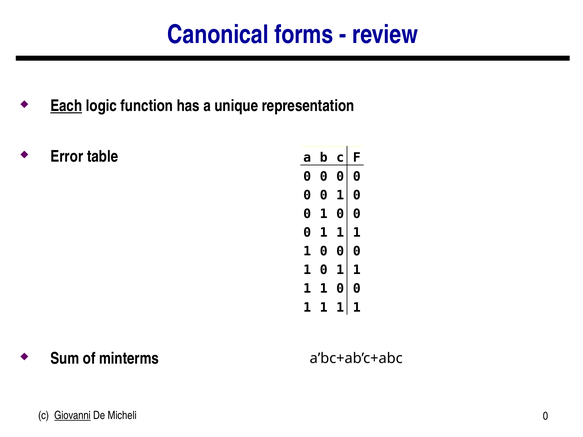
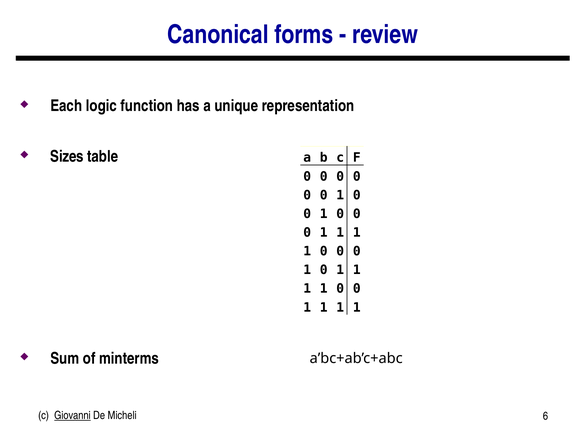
Each underline: present -> none
Error: Error -> Sizes
Micheli 0: 0 -> 6
